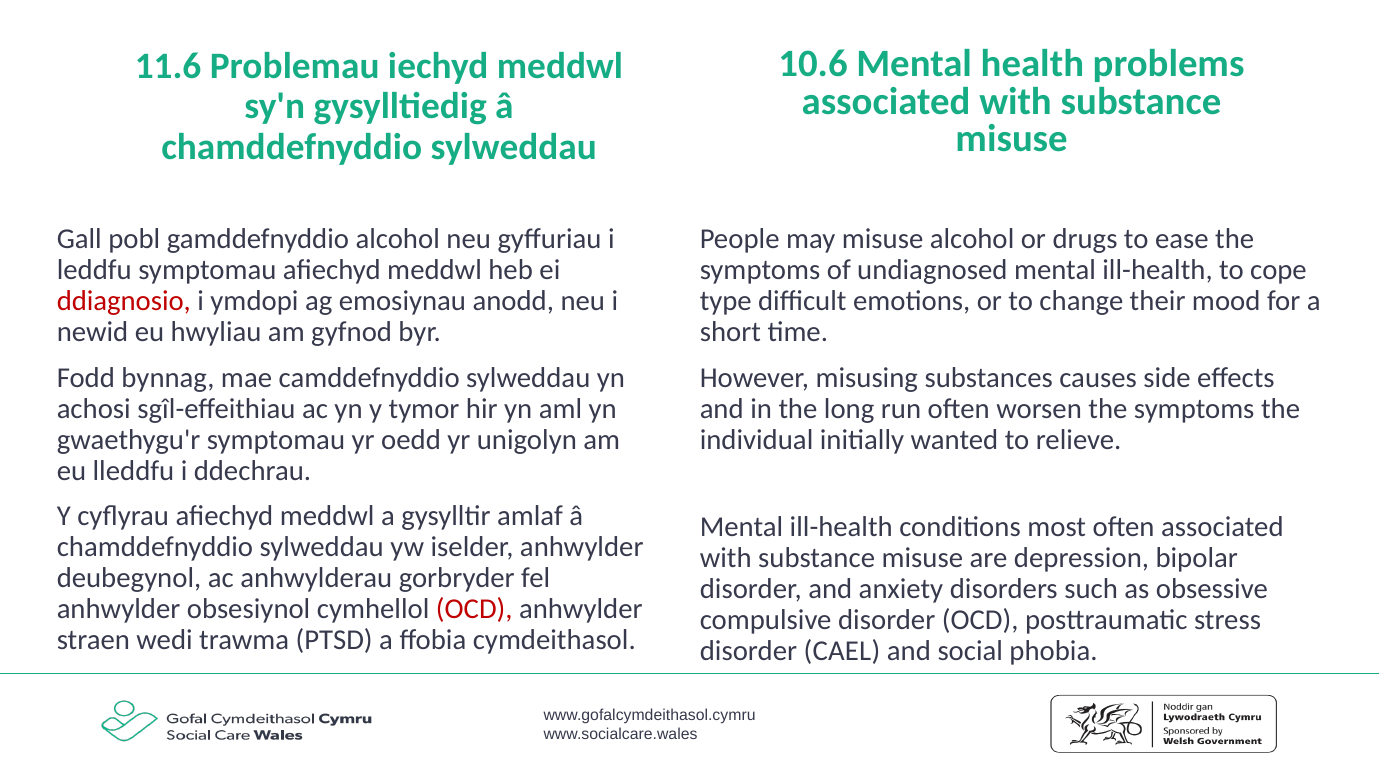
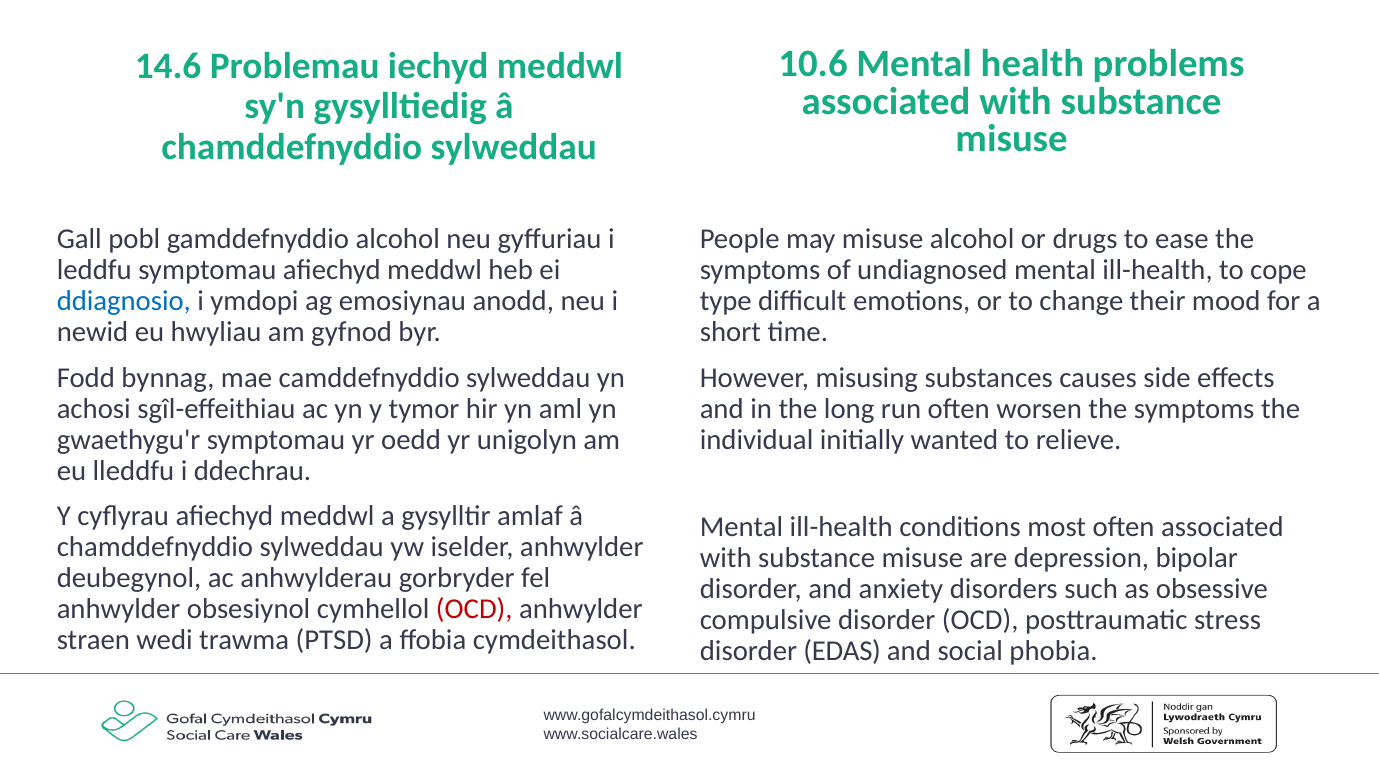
11.6: 11.6 -> 14.6
ddiagnosio colour: red -> blue
CAEL: CAEL -> EDAS
